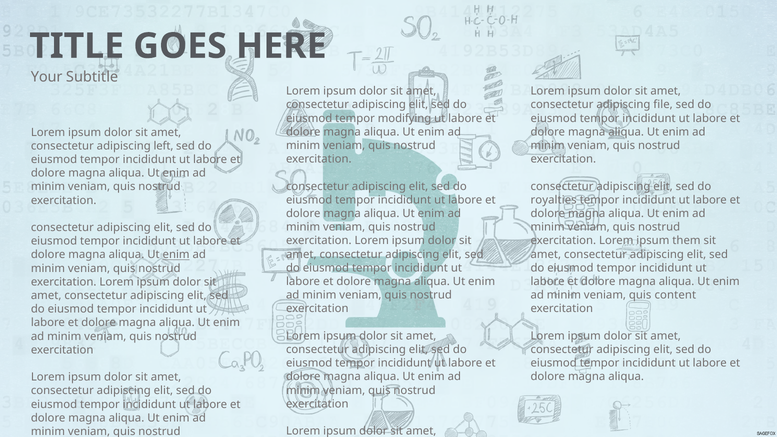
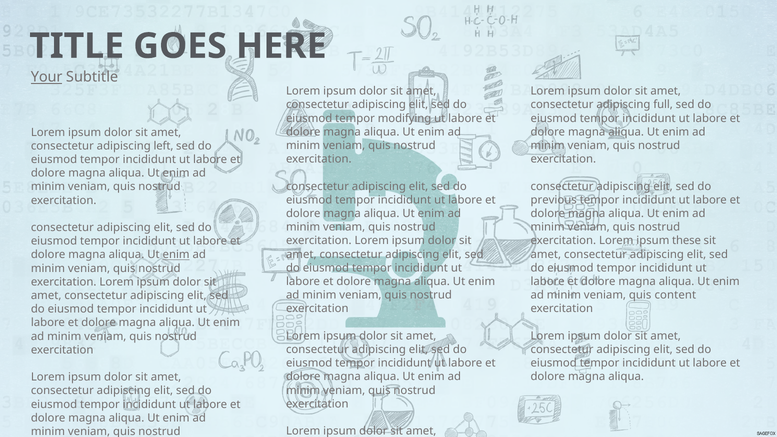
Your underline: none -> present
file: file -> full
royalties: royalties -> previous
them: them -> these
